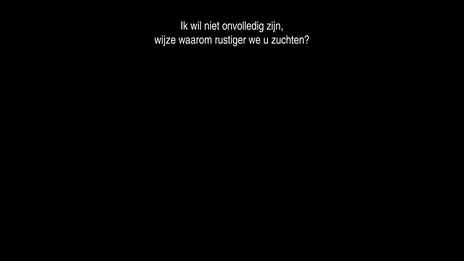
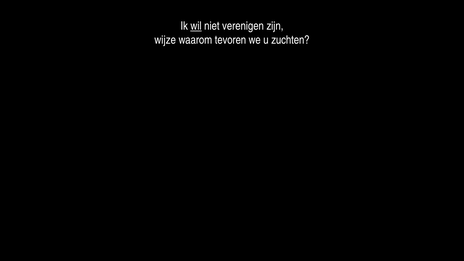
wil underline: none -> present
onvolledig: onvolledig -> verenigen
rustiger: rustiger -> tevoren
